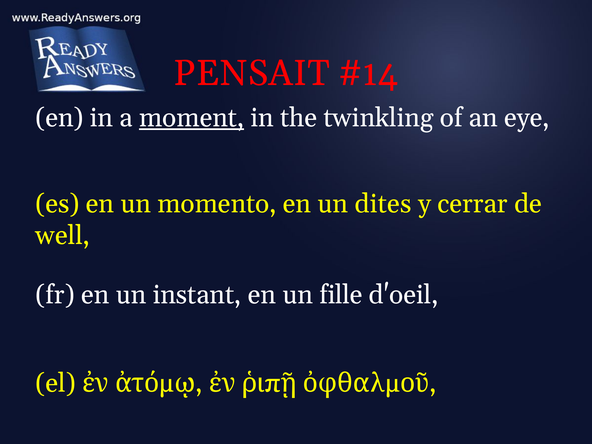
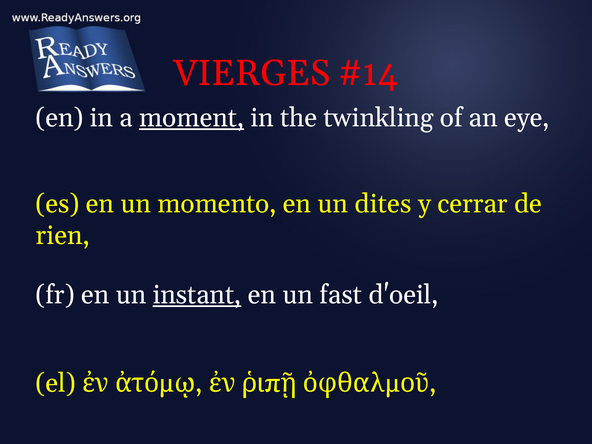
PENSAIT: PENSAIT -> VIERGES
well: well -> rien
instant underline: none -> present
fille: fille -> fast
